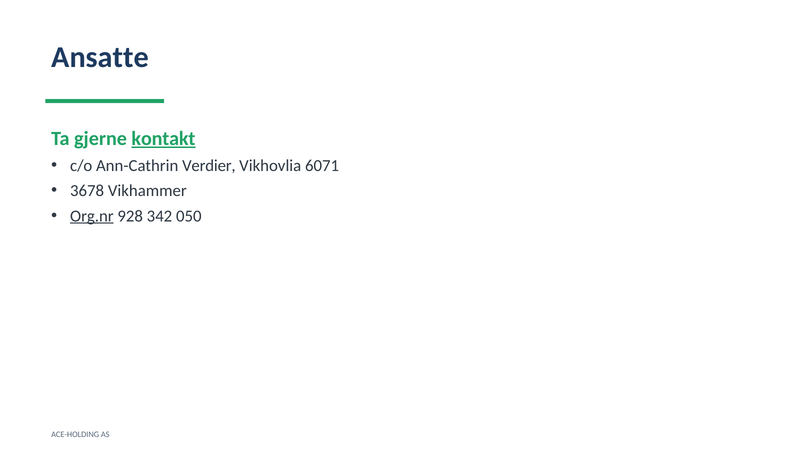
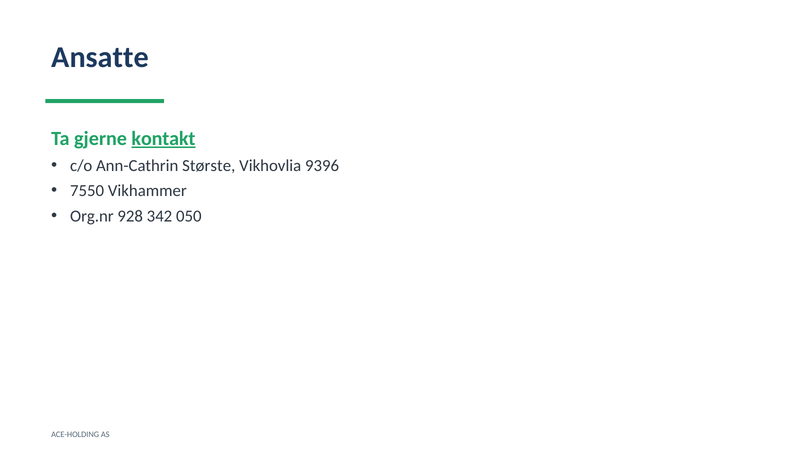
Verdier: Verdier -> Største
6071: 6071 -> 9396
3678: 3678 -> 7550
Org.nr underline: present -> none
